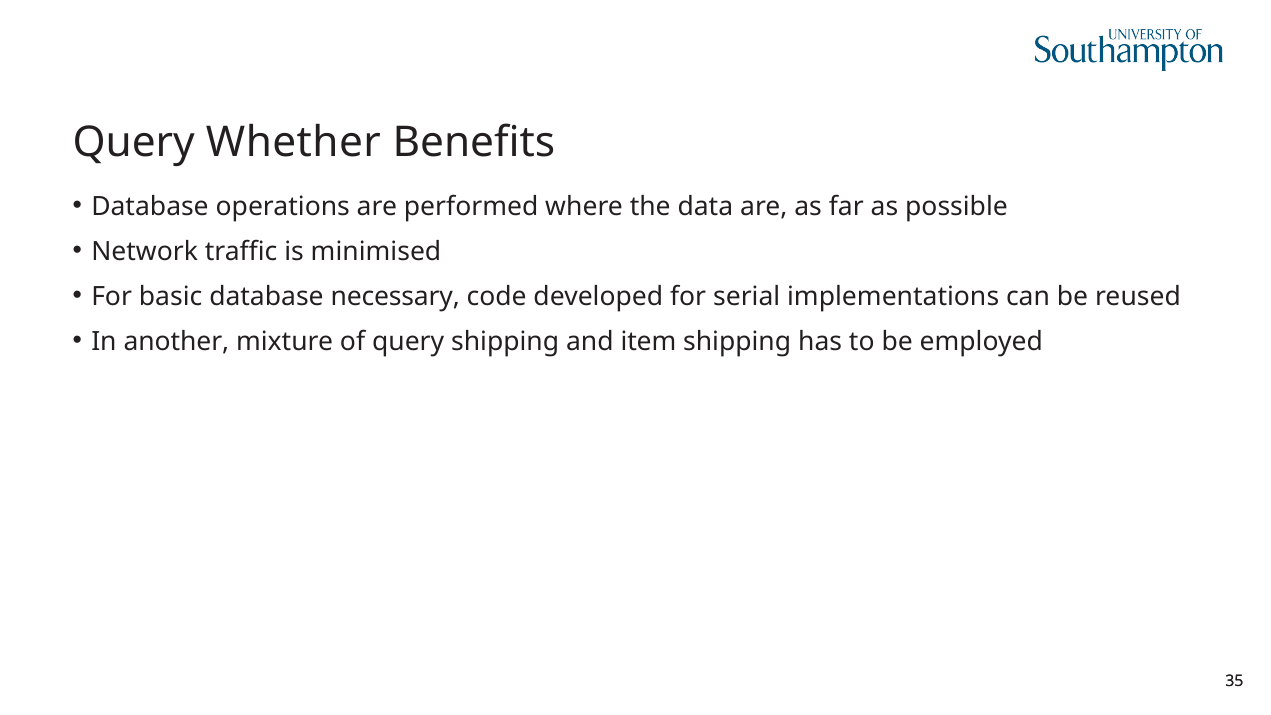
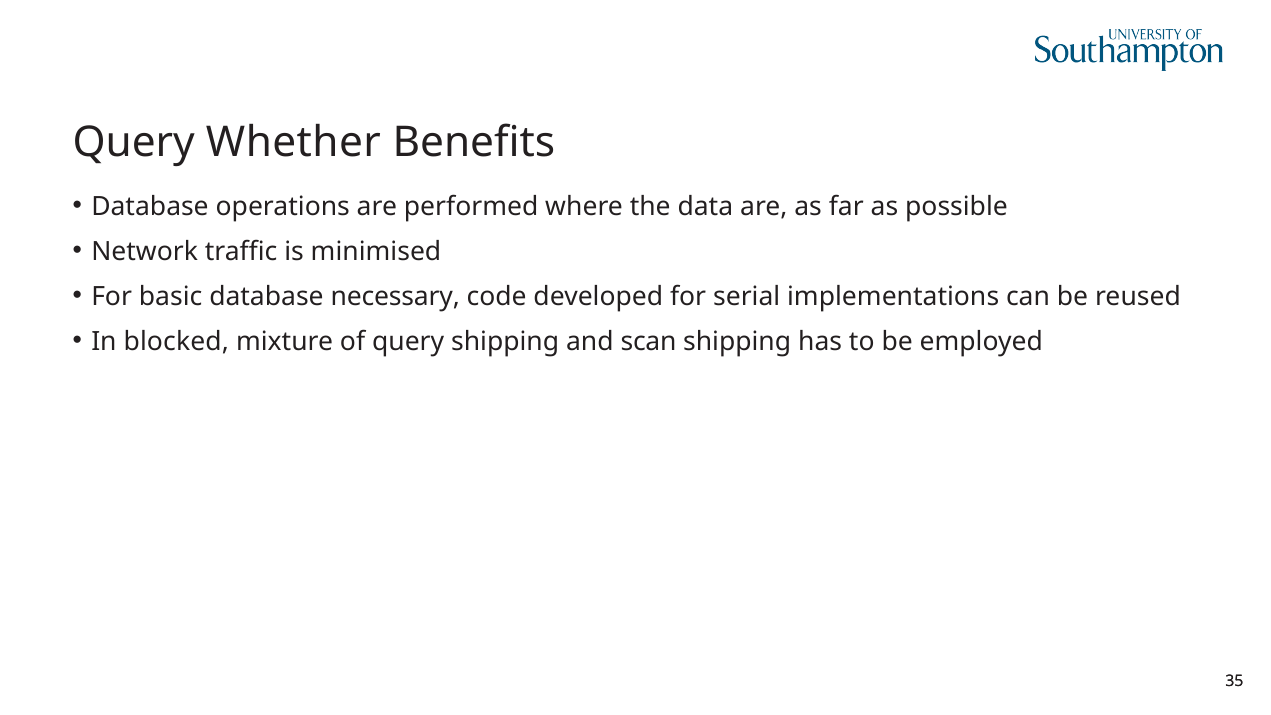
another: another -> blocked
item: item -> scan
